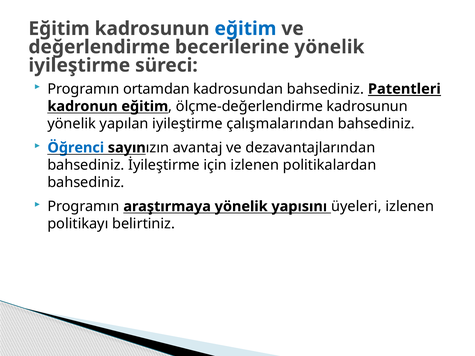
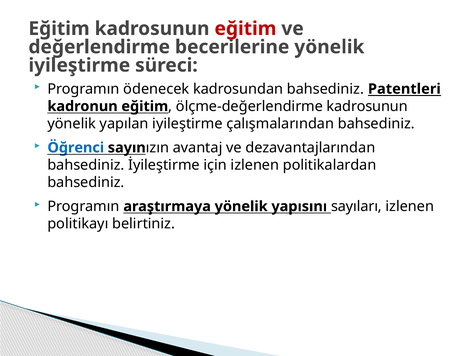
eğitim at (245, 29) colour: blue -> red
ortamdan: ortamdan -> ödenecek
üyeleri: üyeleri -> sayıları
